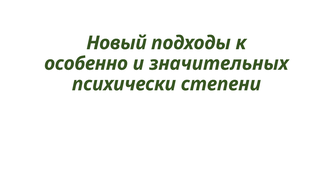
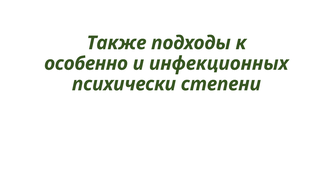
Новый: Новый -> Также
значительных: значительных -> инфекционных
